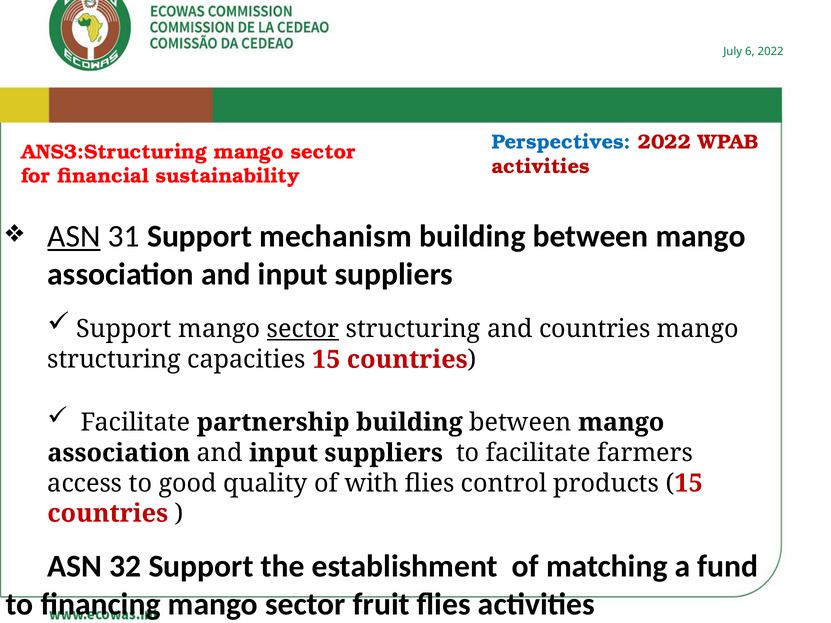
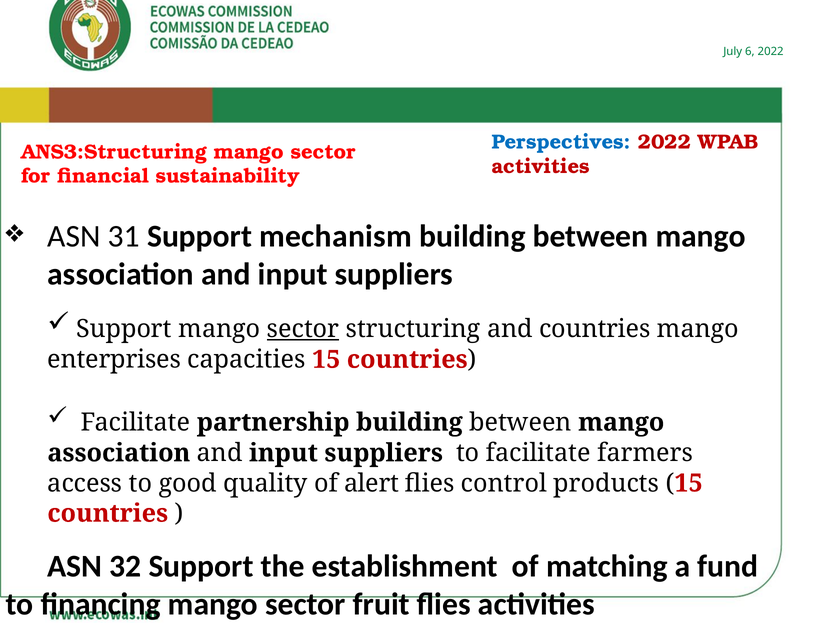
ASN at (74, 236) underline: present -> none
structuring at (114, 360): structuring -> enterprises
with: with -> alert
